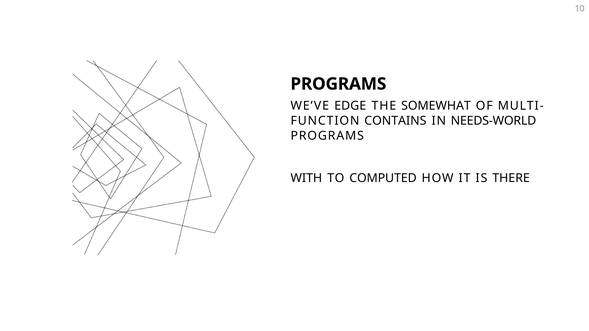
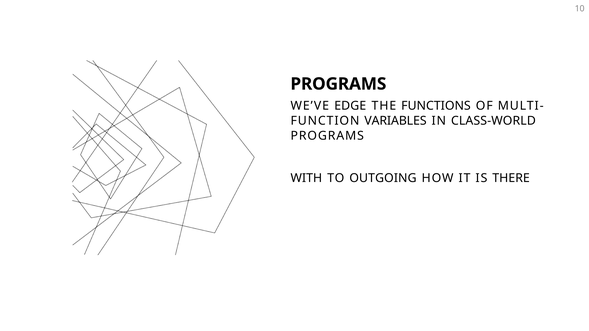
SOMEWHAT: SOMEWHAT -> FUNCTIONS
CONTAINS: CONTAINS -> VARIABLES
NEEDS-WORLD: NEEDS-WORLD -> CLASS-WORLD
COMPUTED: COMPUTED -> OUTGOING
